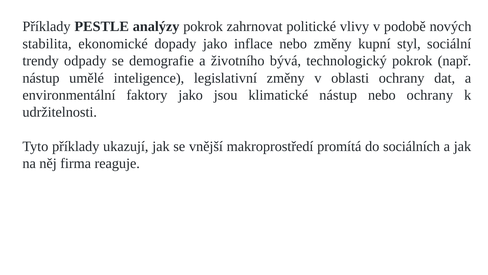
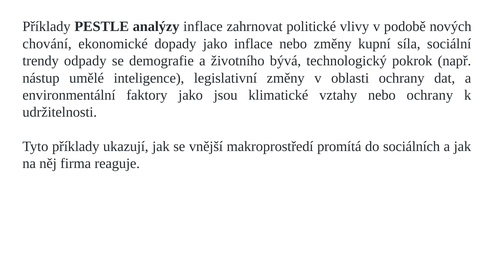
analýzy pokrok: pokrok -> inflace
stabilita: stabilita -> chování
styl: styl -> síla
klimatické nástup: nástup -> vztahy
